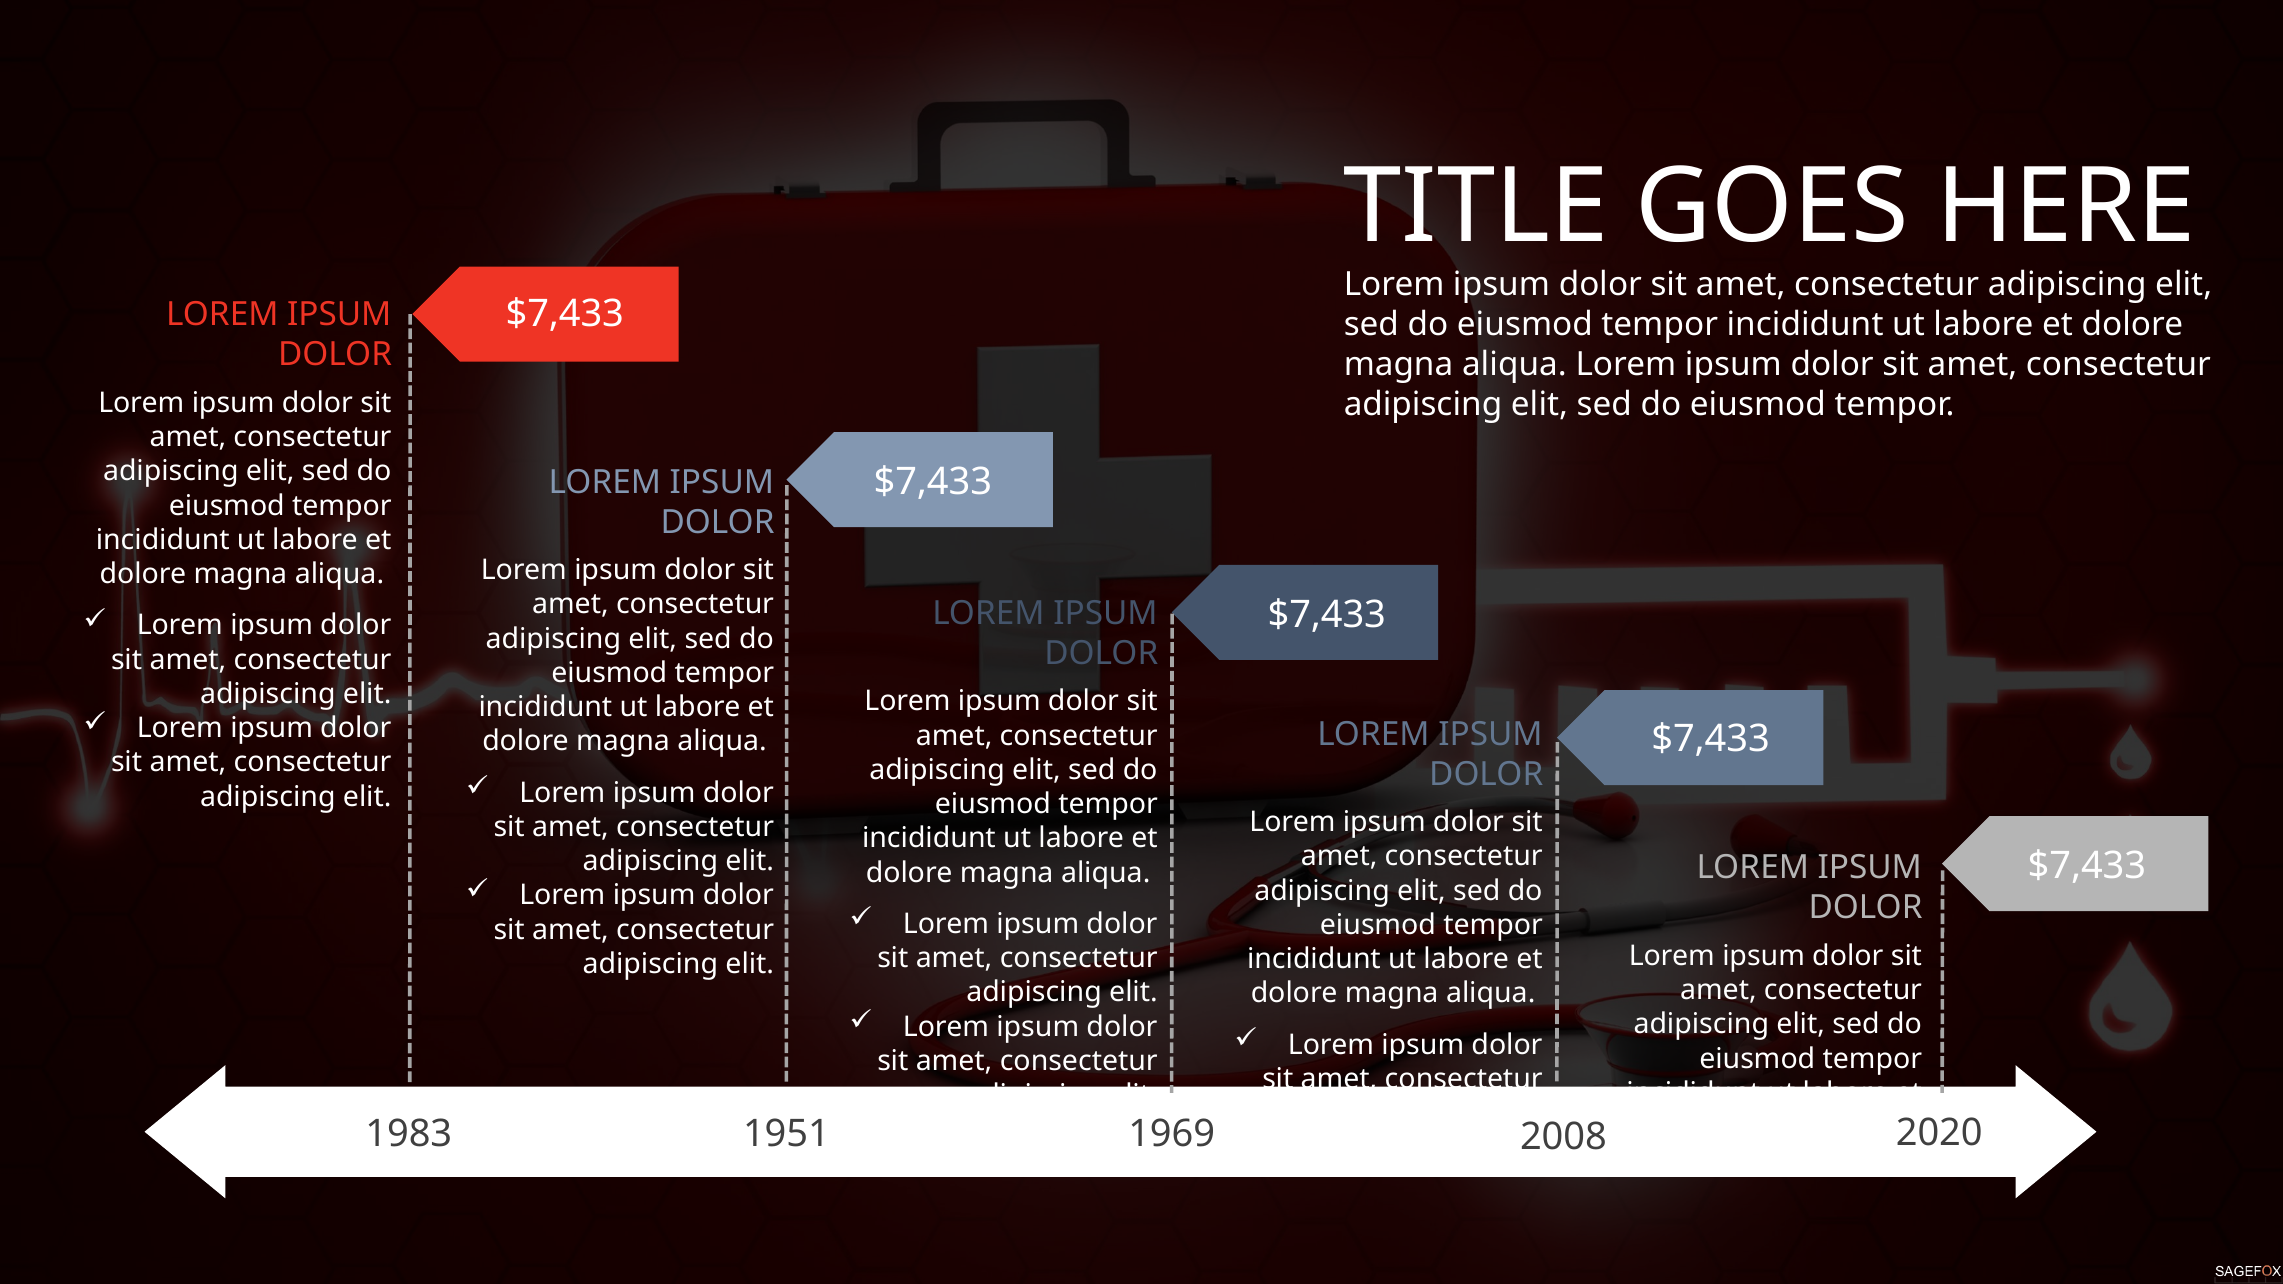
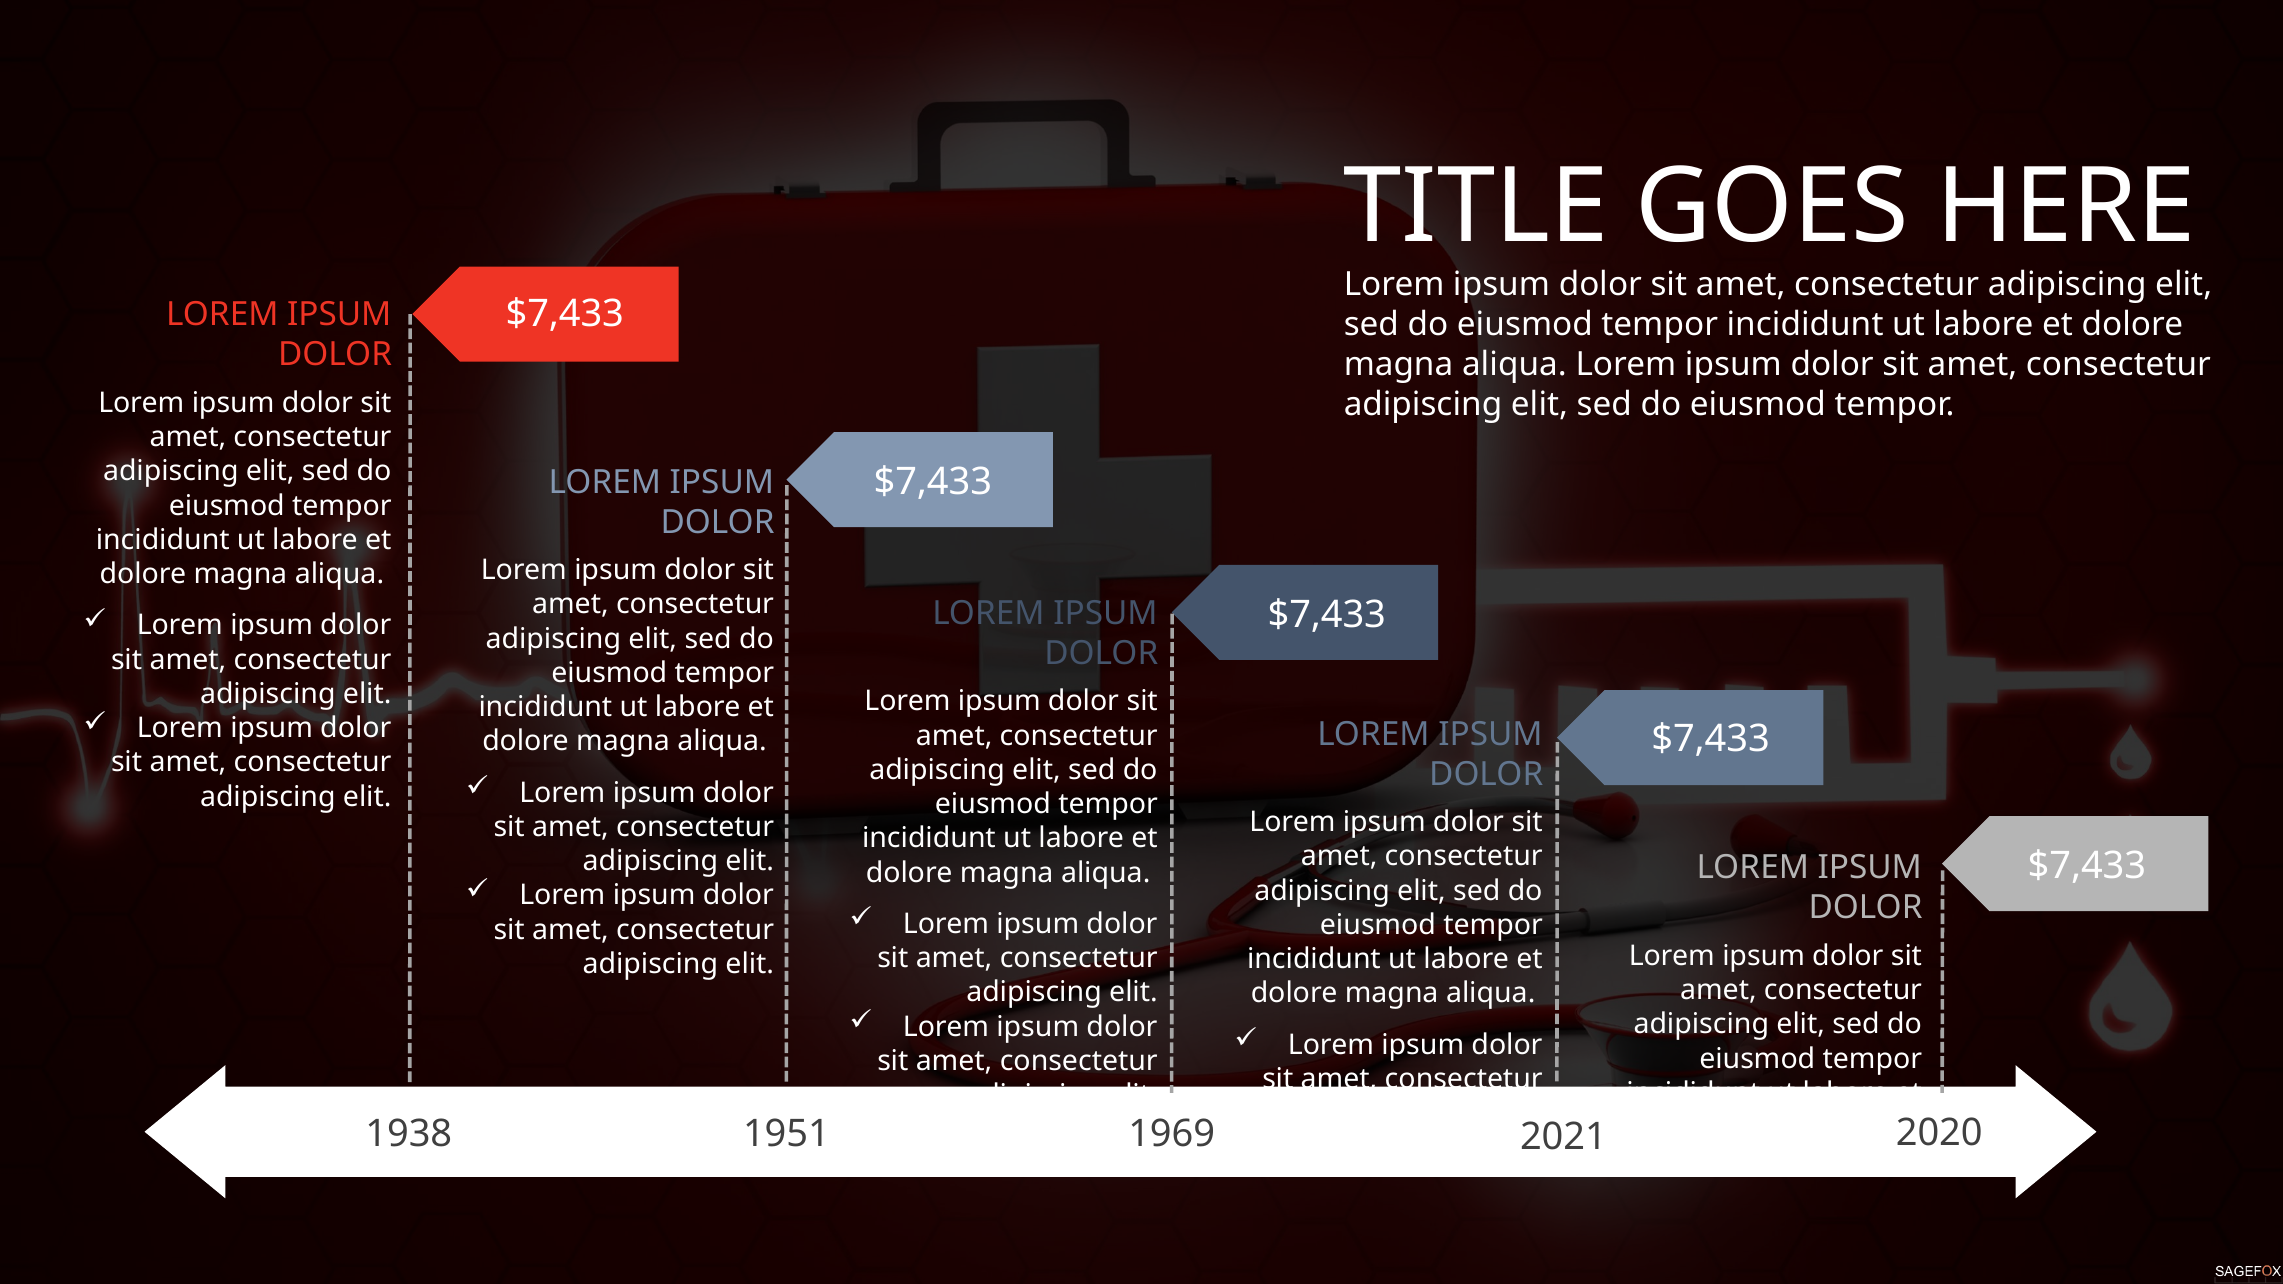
1983: 1983 -> 1938
2008: 2008 -> 2021
